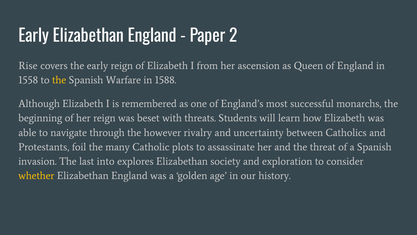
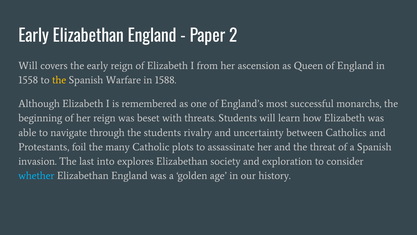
Rise at (28, 66): Rise -> Will
the however: however -> students
whether colour: yellow -> light blue
